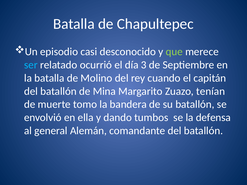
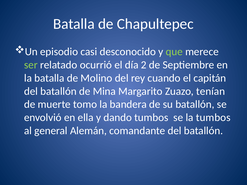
ser colour: light blue -> light green
3: 3 -> 2
la defensa: defensa -> tumbos
